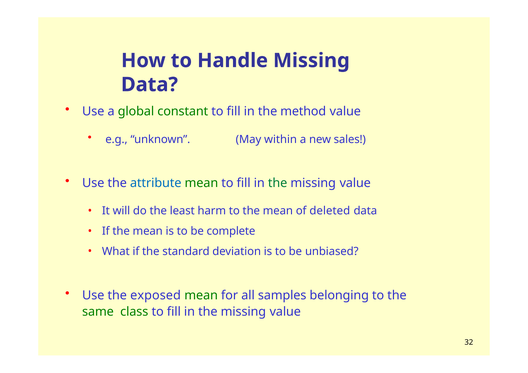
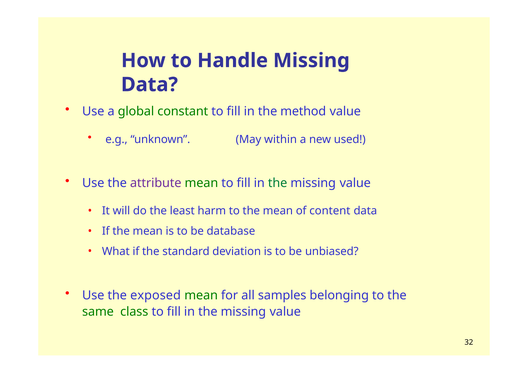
sales: sales -> used
attribute colour: blue -> purple
deleted: deleted -> content
complete: complete -> database
